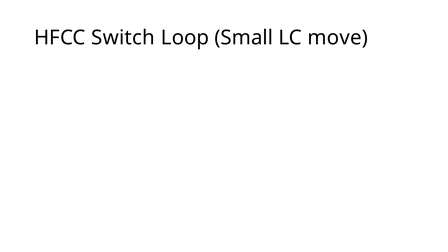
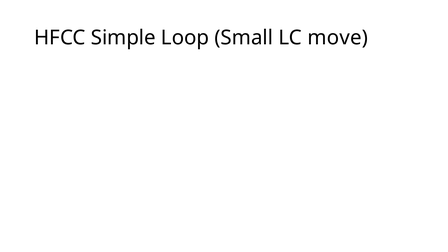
Switch: Switch -> Simple
